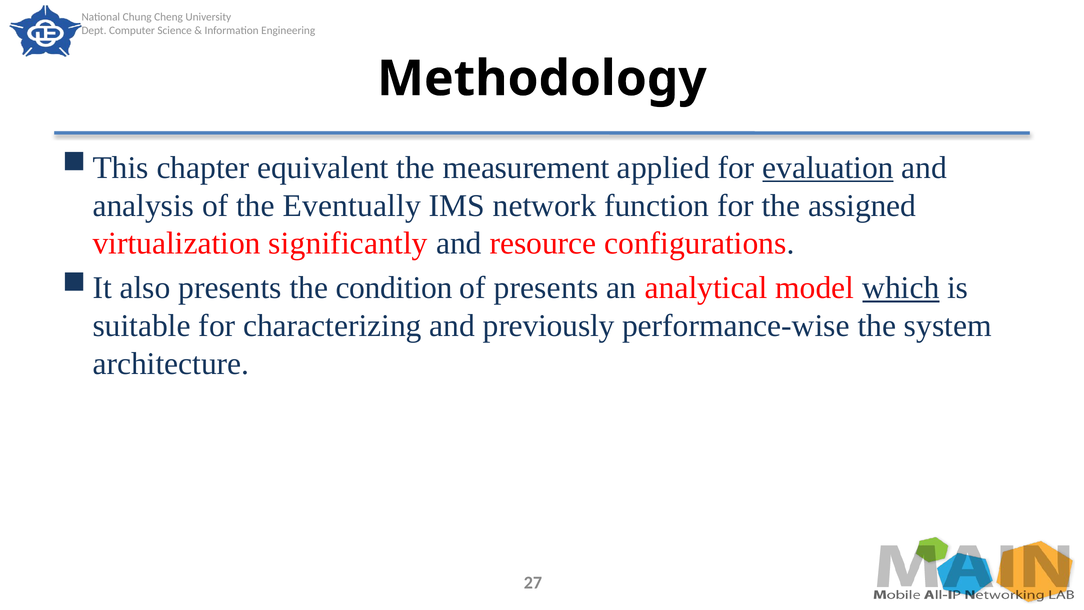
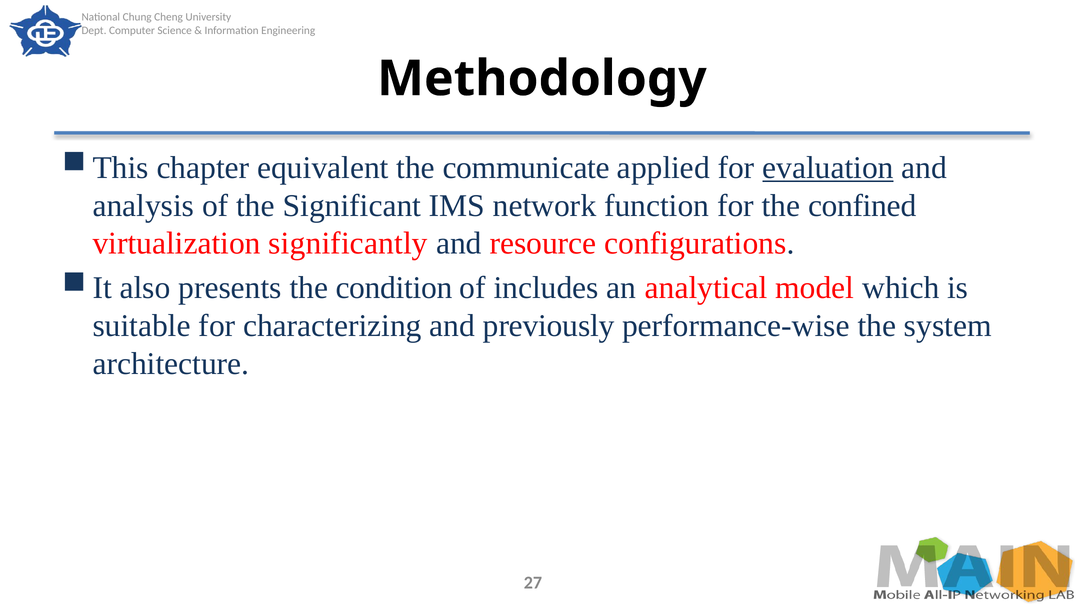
measurement: measurement -> communicate
Eventually: Eventually -> Significant
assigned: assigned -> confined
of presents: presents -> includes
which underline: present -> none
